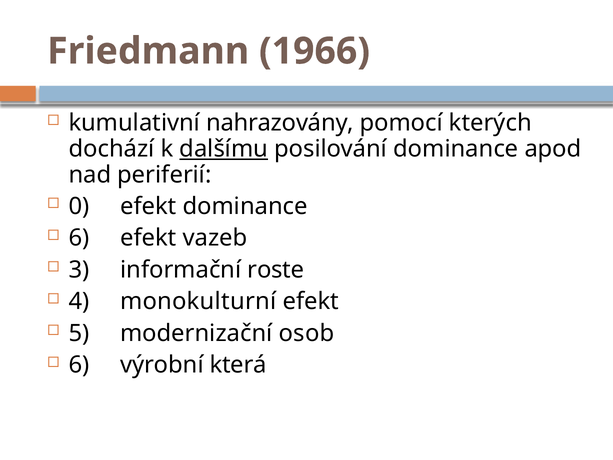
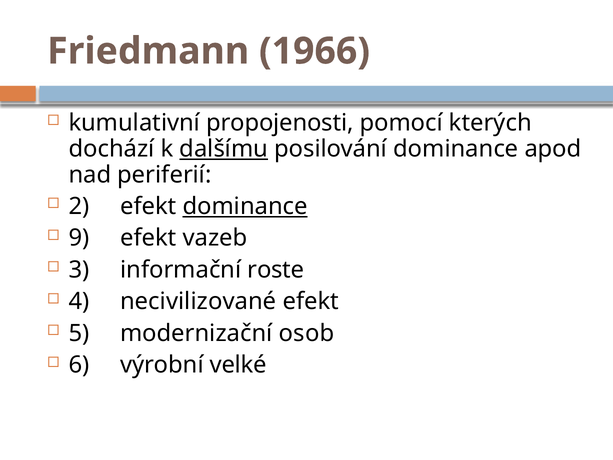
nahrazovány: nahrazovány -> propojenosti
0: 0 -> 2
dominance at (245, 206) underline: none -> present
6 at (79, 238): 6 -> 9
monokulturní: monokulturní -> necivilizované
která: která -> velké
